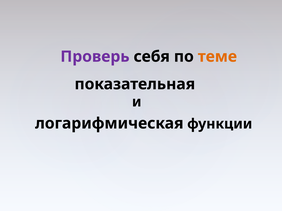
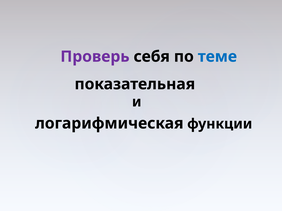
теме colour: orange -> blue
